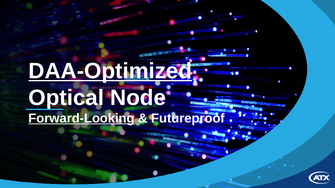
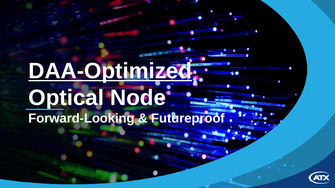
Forward-Looking underline: present -> none
